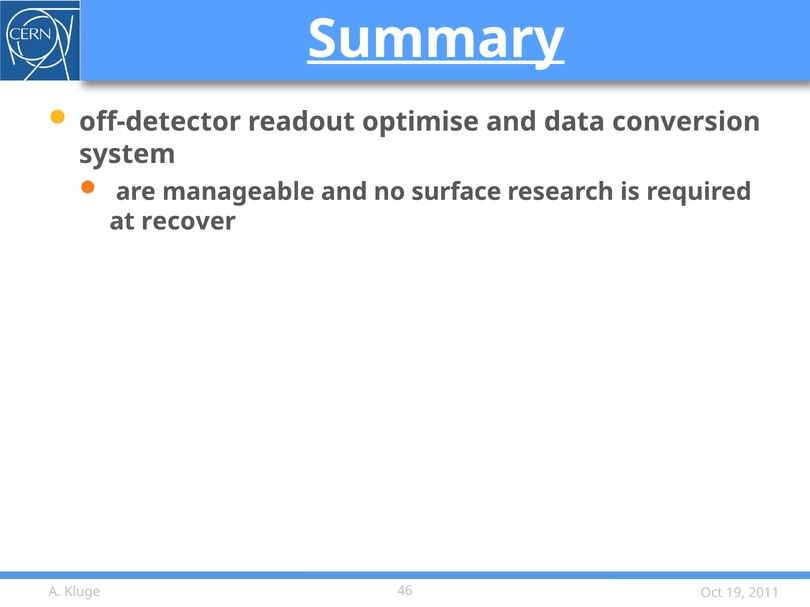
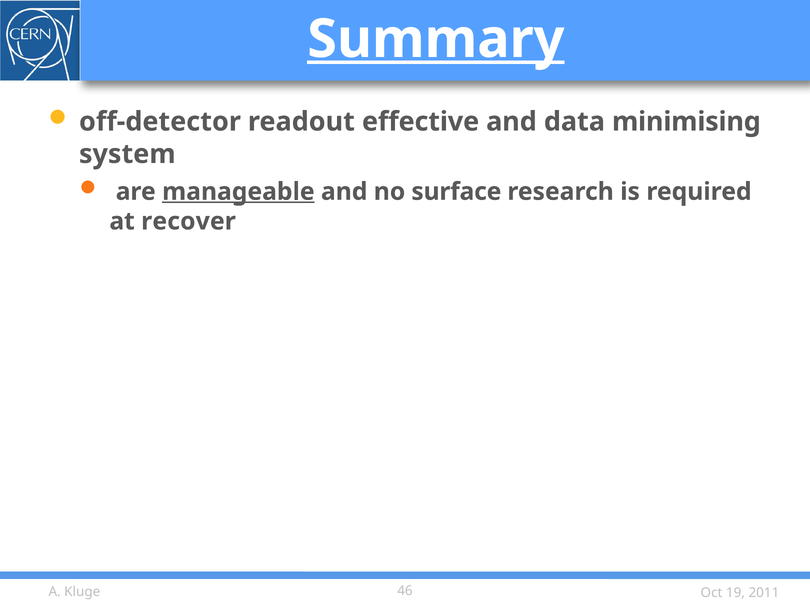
optimise: optimise -> effective
conversion: conversion -> minimising
manageable underline: none -> present
